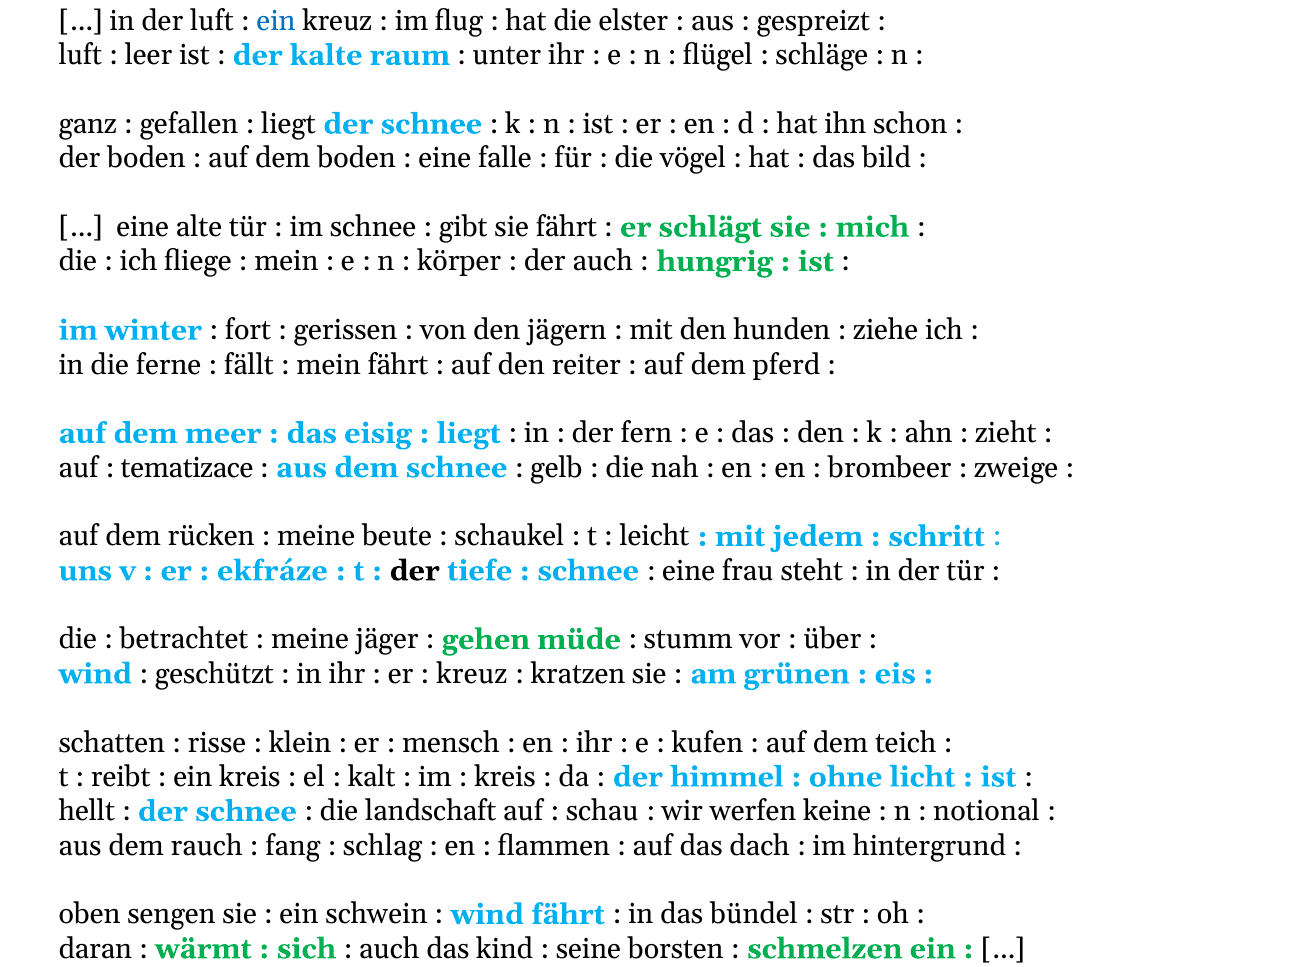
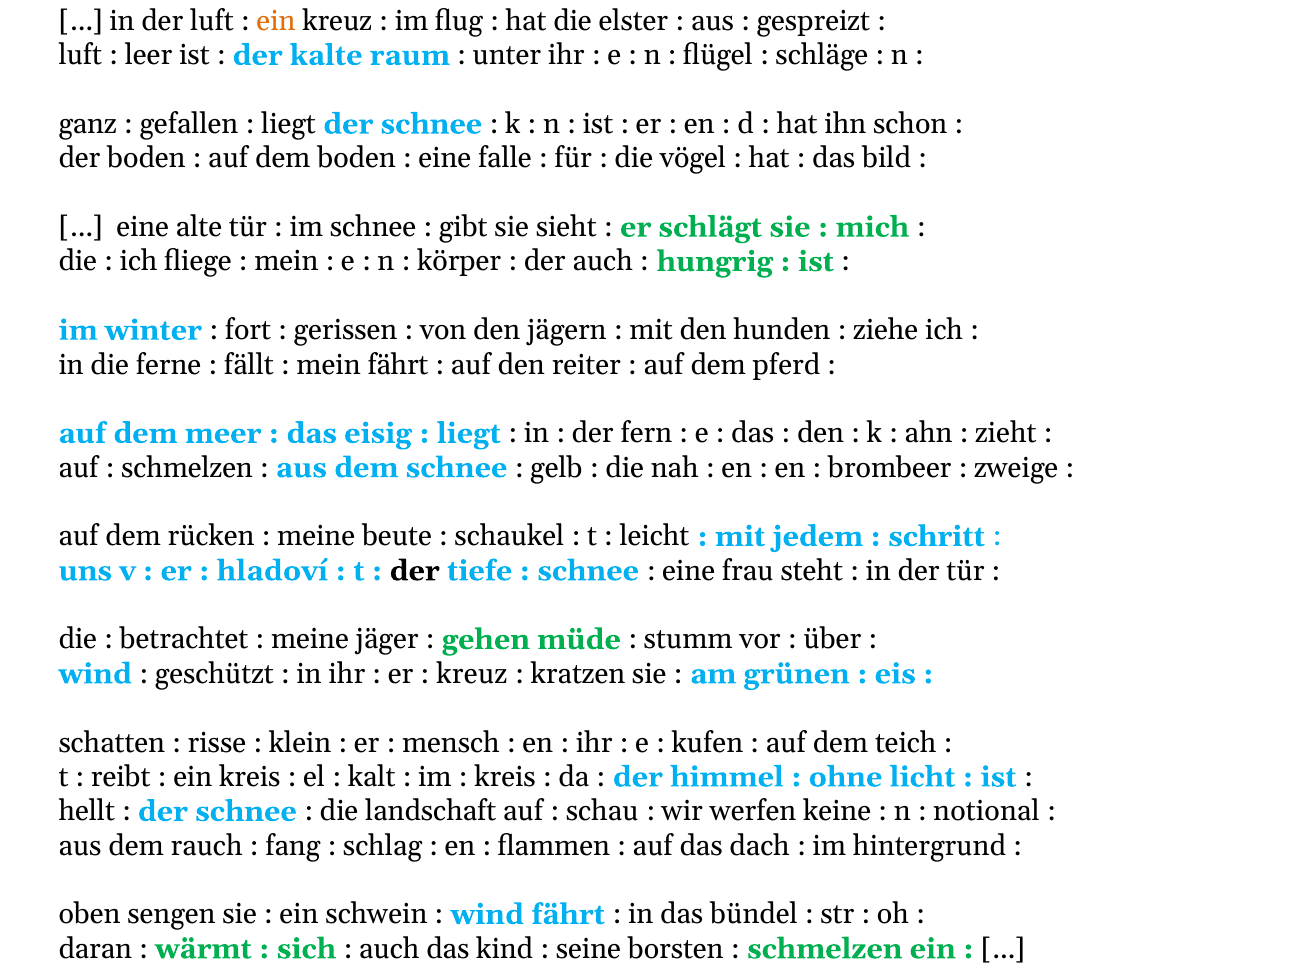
ein at (276, 21) colour: blue -> orange
sie fährt: fährt -> sieht
tematizace at (187, 468): tematizace -> schmelzen
ekfráze: ekfráze -> hladoví
